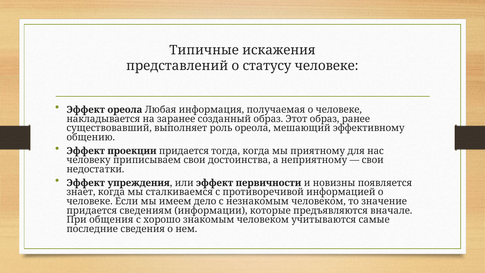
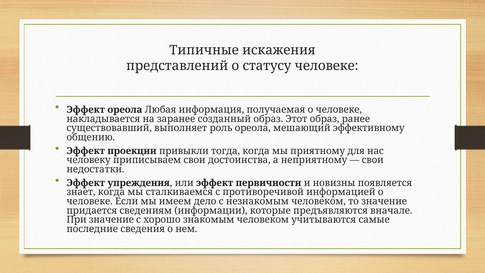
проекции придается: придается -> привыкли
При общения: общения -> значение
